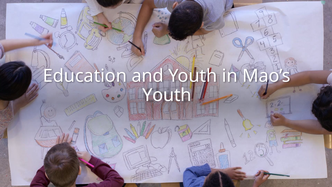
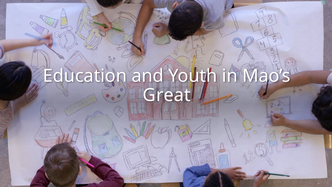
Youth at (167, 95): Youth -> Great
